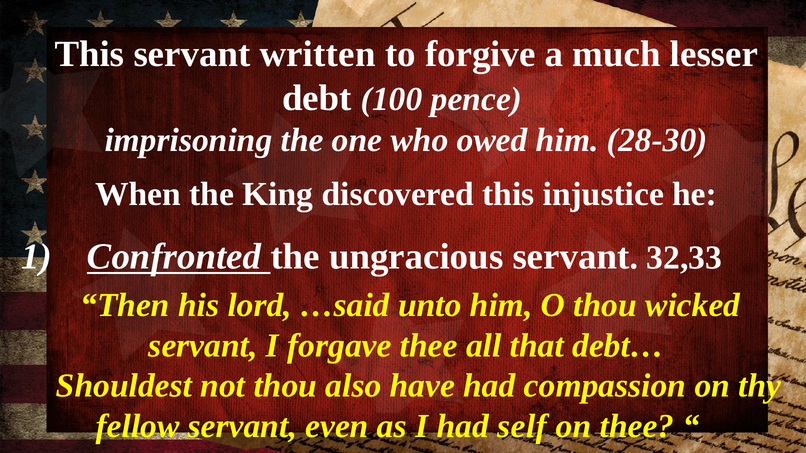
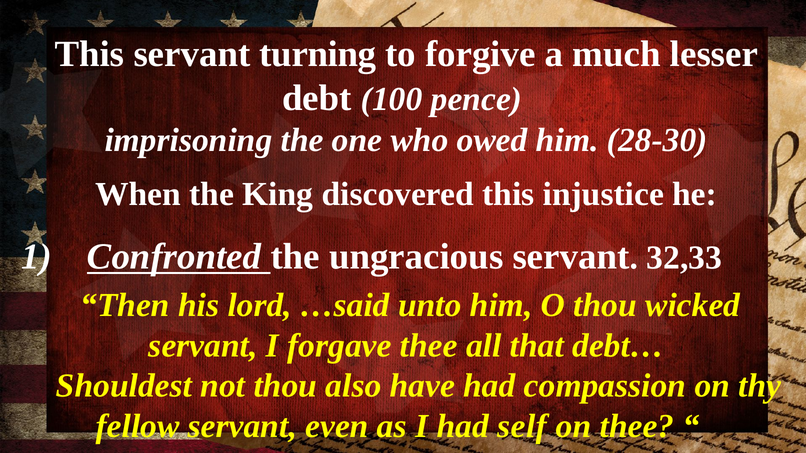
written: written -> turning
